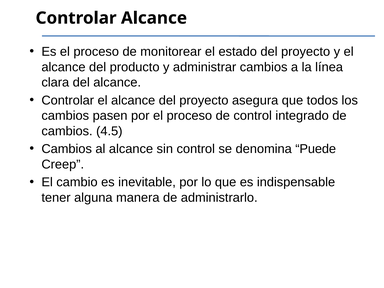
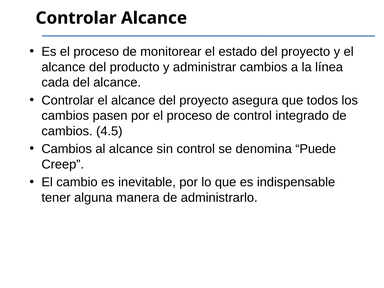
clara: clara -> cada
